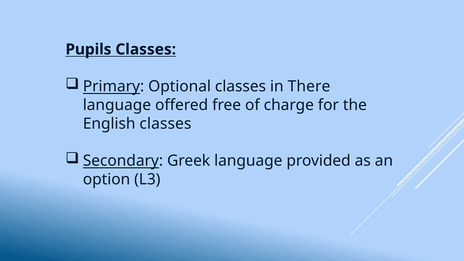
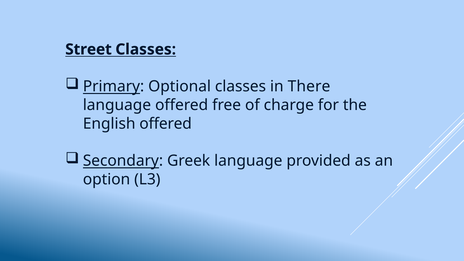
Pupils: Pupils -> Street
English classes: classes -> offered
